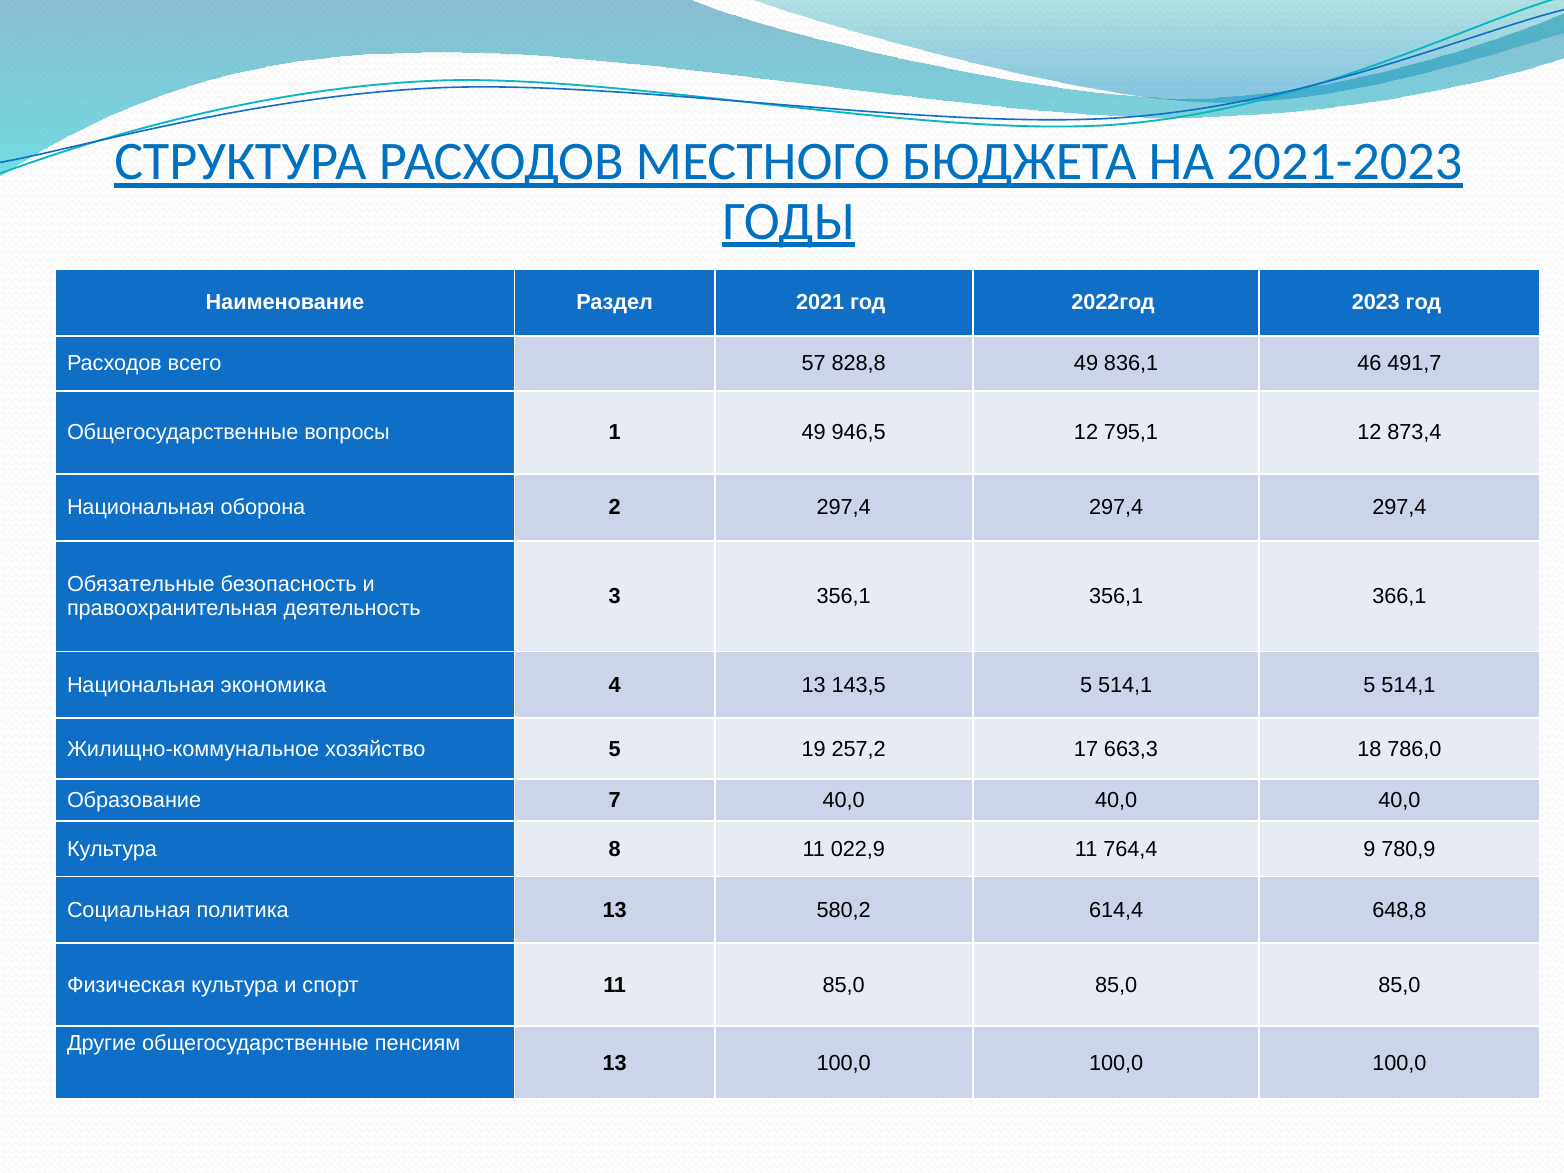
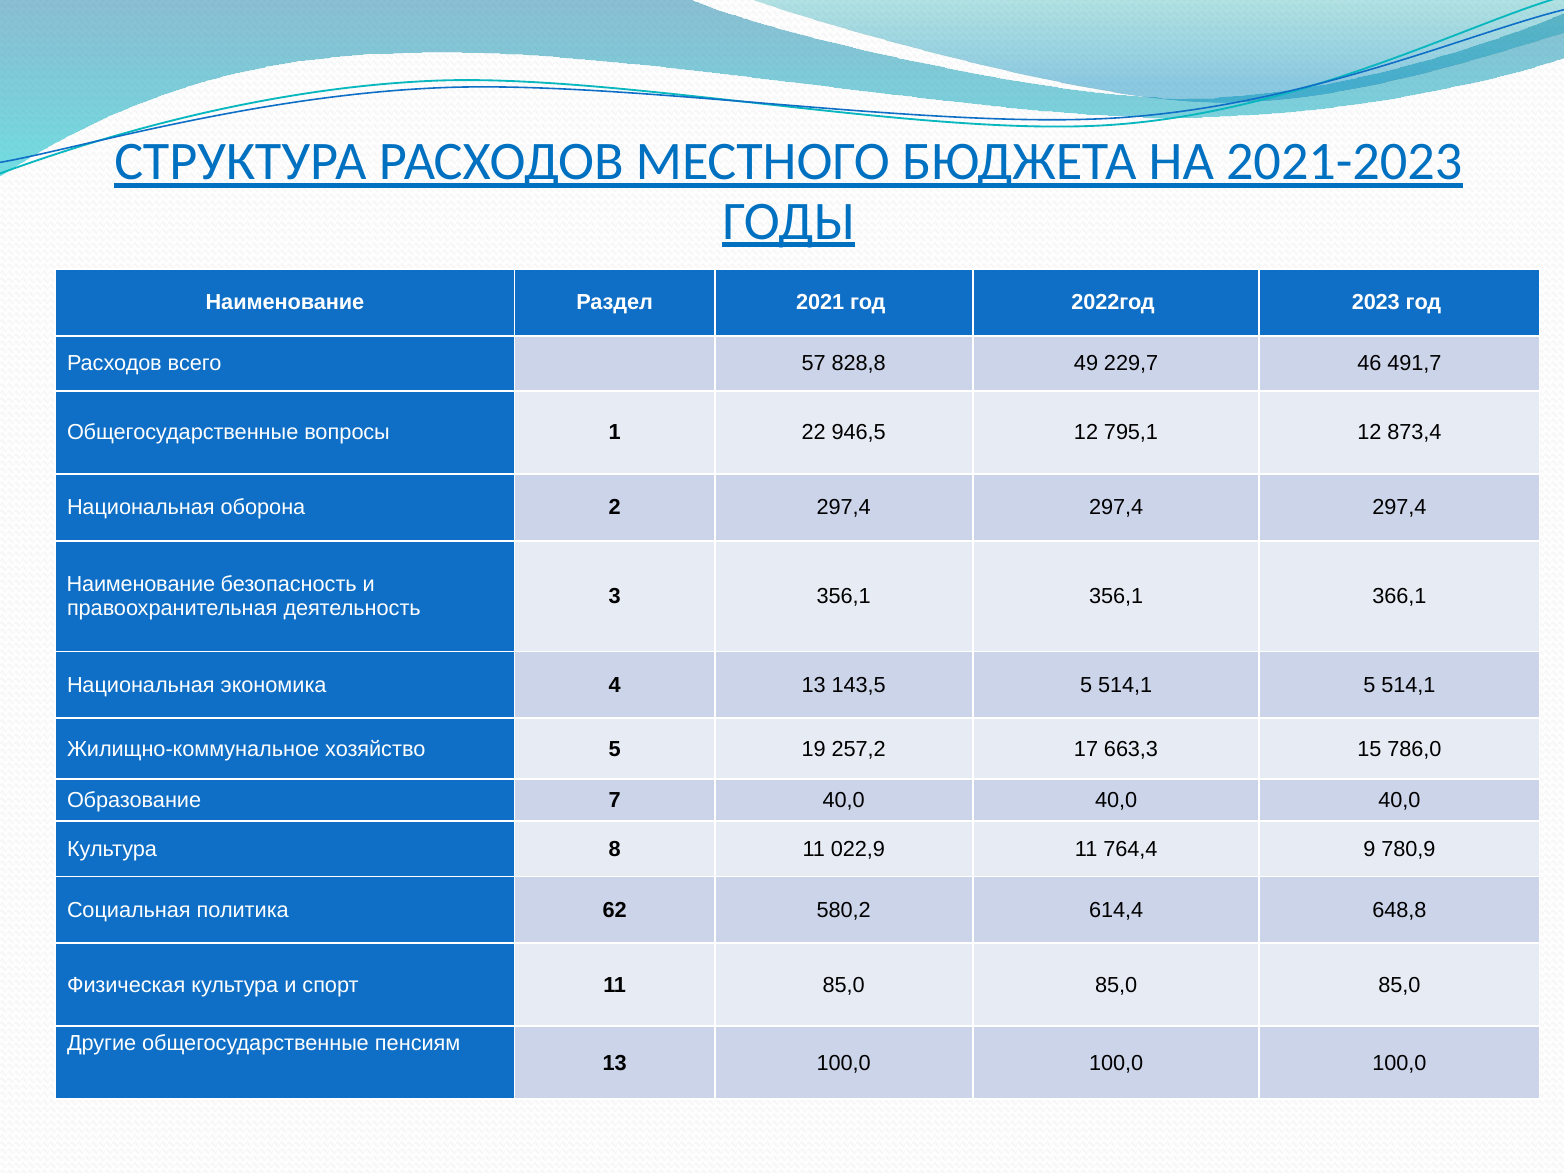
836,1: 836,1 -> 229,7
1 49: 49 -> 22
Обязательные at (141, 584): Обязательные -> Наименование
18: 18 -> 15
политика 13: 13 -> 62
